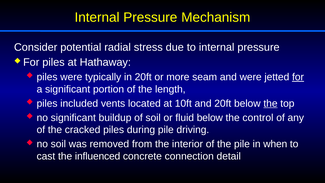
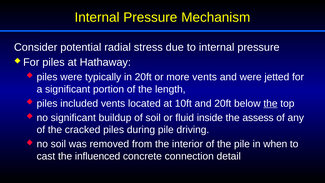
more seam: seam -> vents
for at (298, 77) underline: present -> none
fluid below: below -> inside
control: control -> assess
